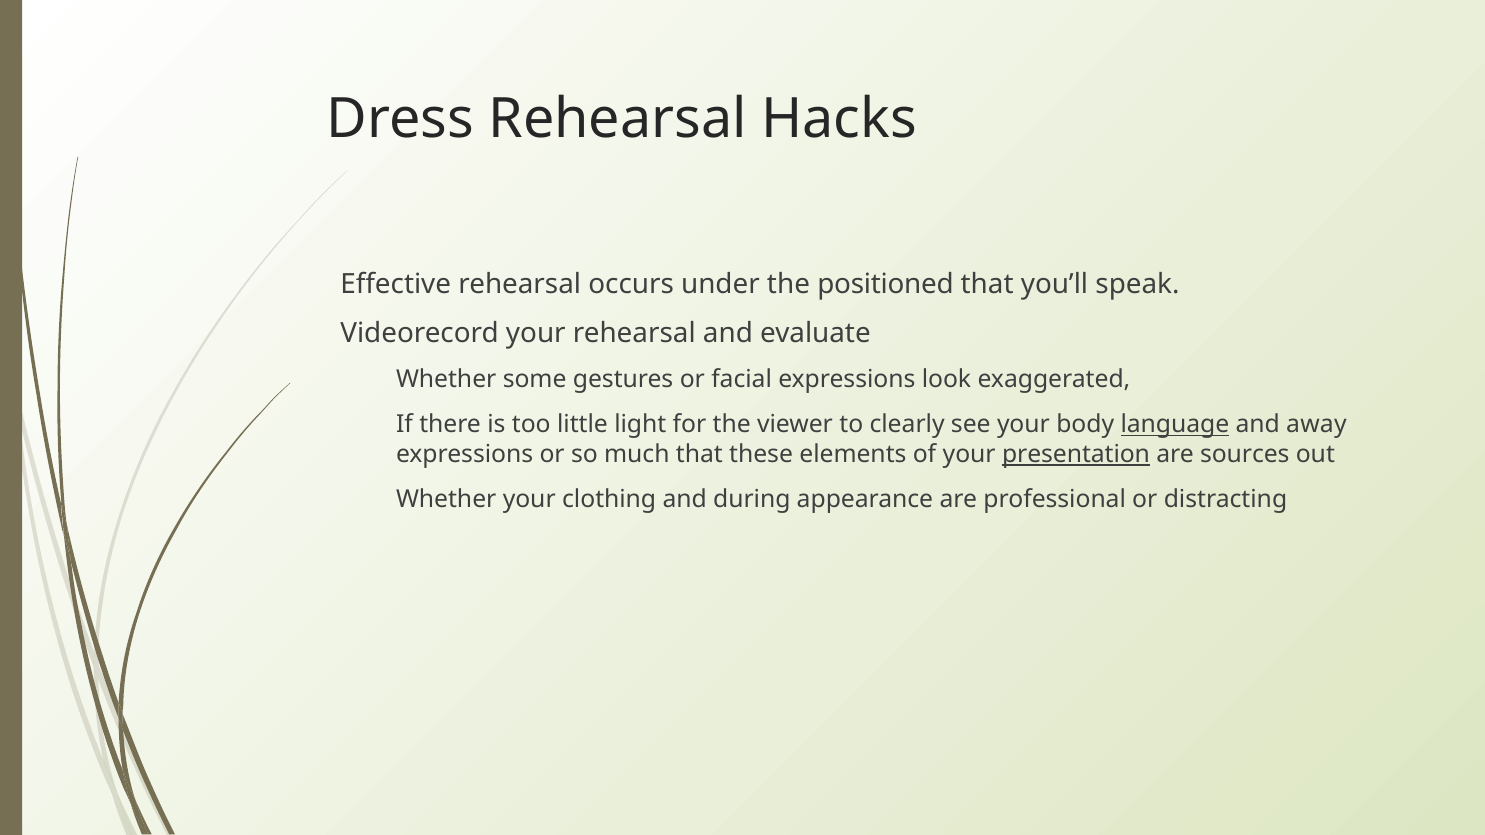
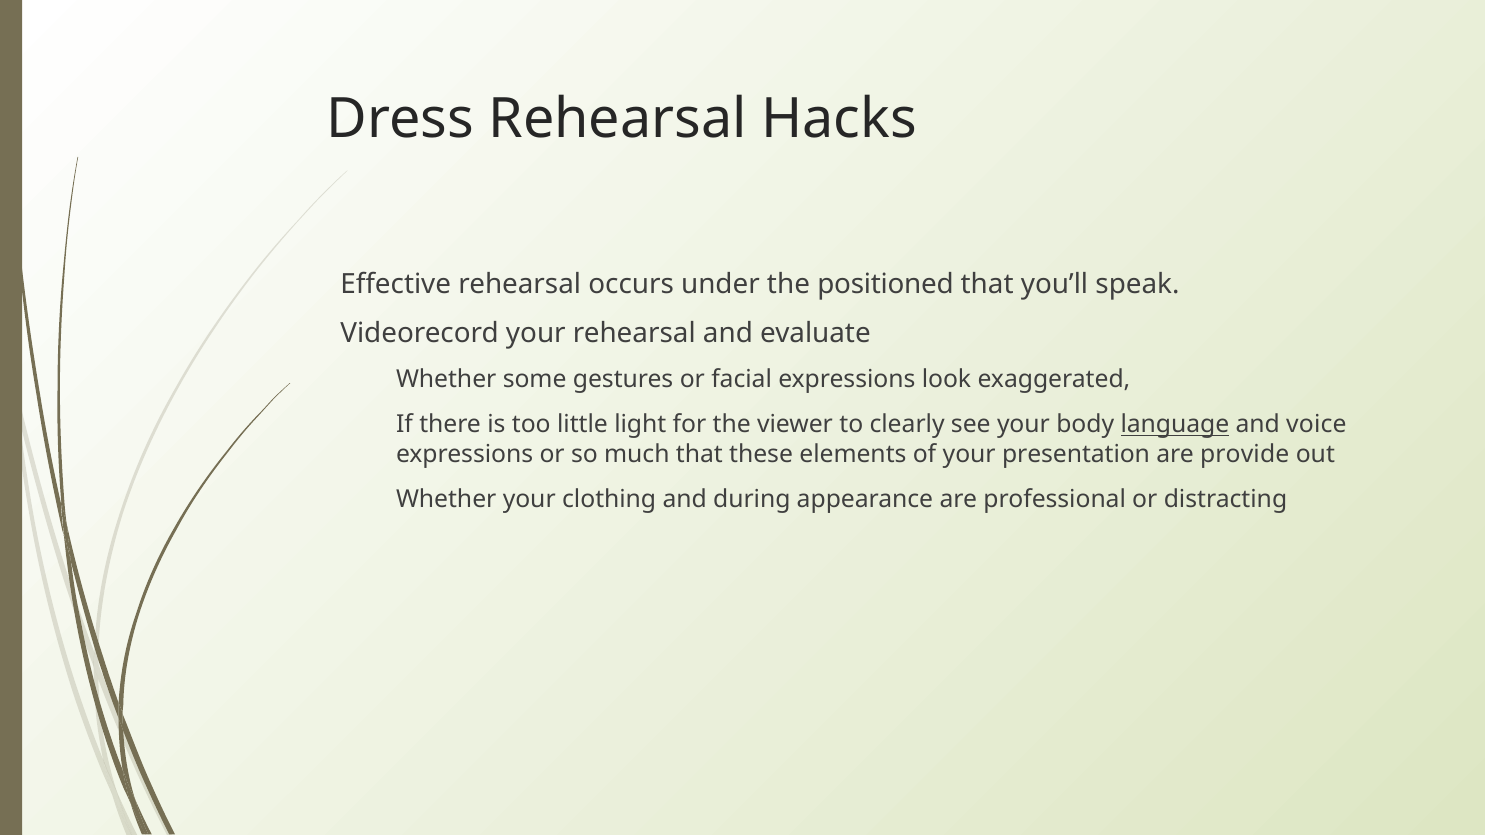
away: away -> voice
presentation underline: present -> none
sources: sources -> provide
